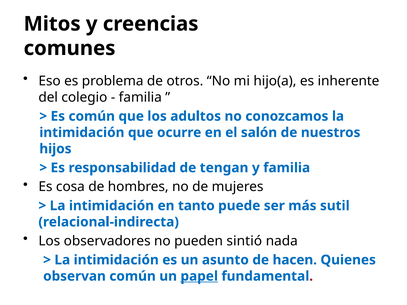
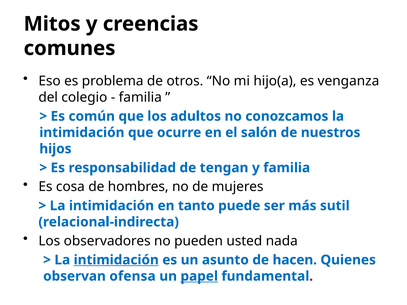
inherente: inherente -> venganza
sintió: sintió -> usted
intimidación at (116, 260) underline: none -> present
observan común: común -> ofensa
